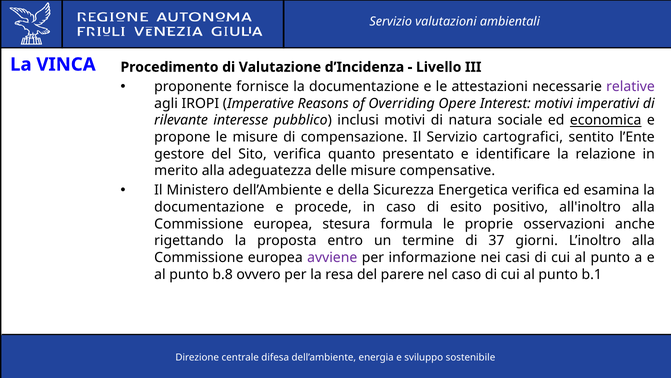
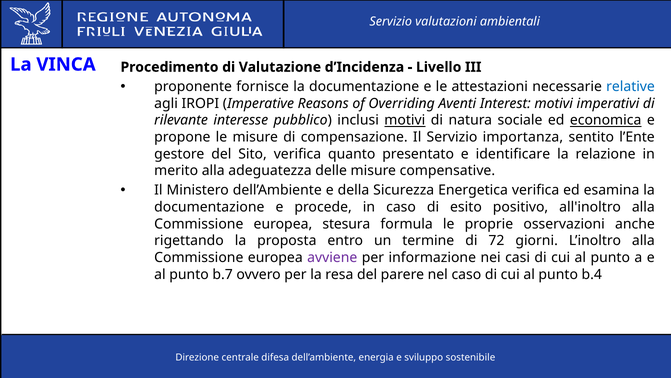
relative colour: purple -> blue
Opere: Opere -> Aventi
motivi at (405, 120) underline: none -> present
cartografici: cartografici -> importanza
37: 37 -> 72
b.8: b.8 -> b.7
b.1: b.1 -> b.4
